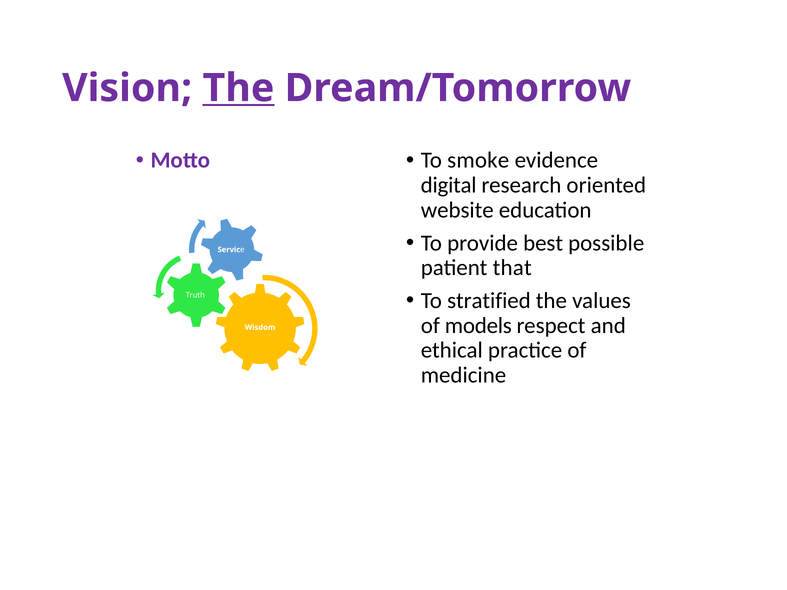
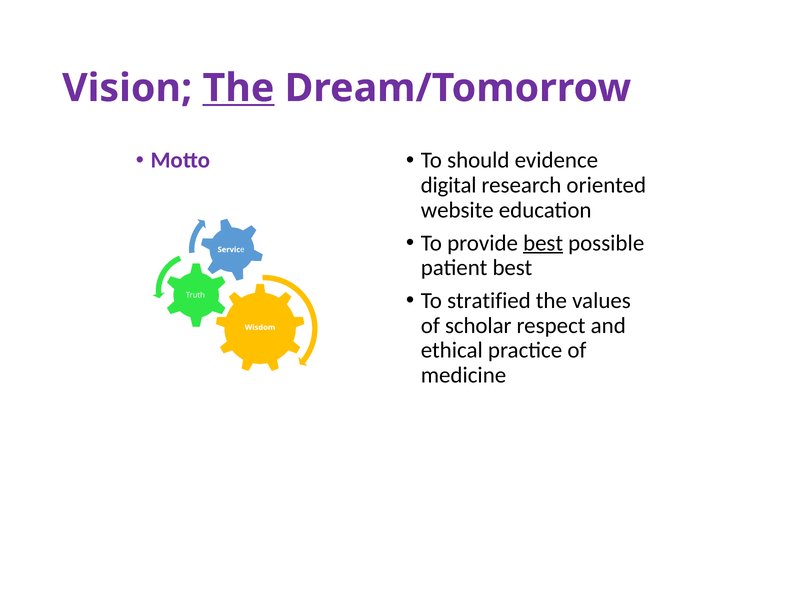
smoke: smoke -> should
best at (543, 243) underline: none -> present
patient that: that -> best
models: models -> scholar
